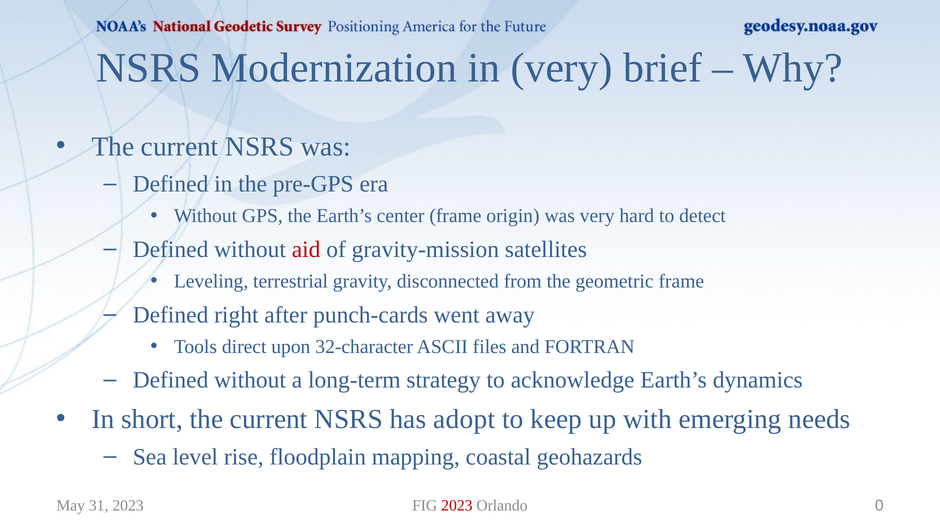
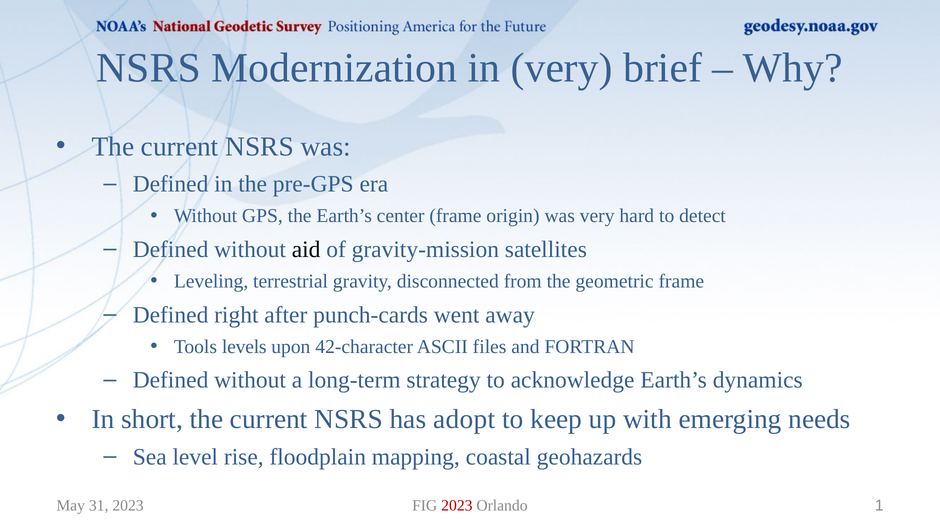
aid colour: red -> black
direct: direct -> levels
32-character: 32-character -> 42-character
0: 0 -> 1
